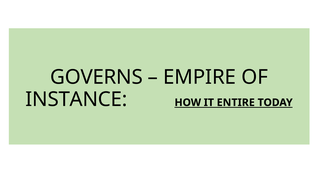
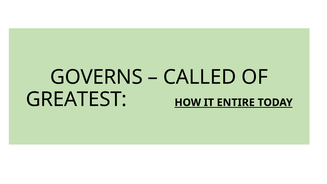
EMPIRE: EMPIRE -> CALLED
INSTANCE: INSTANCE -> GREATEST
